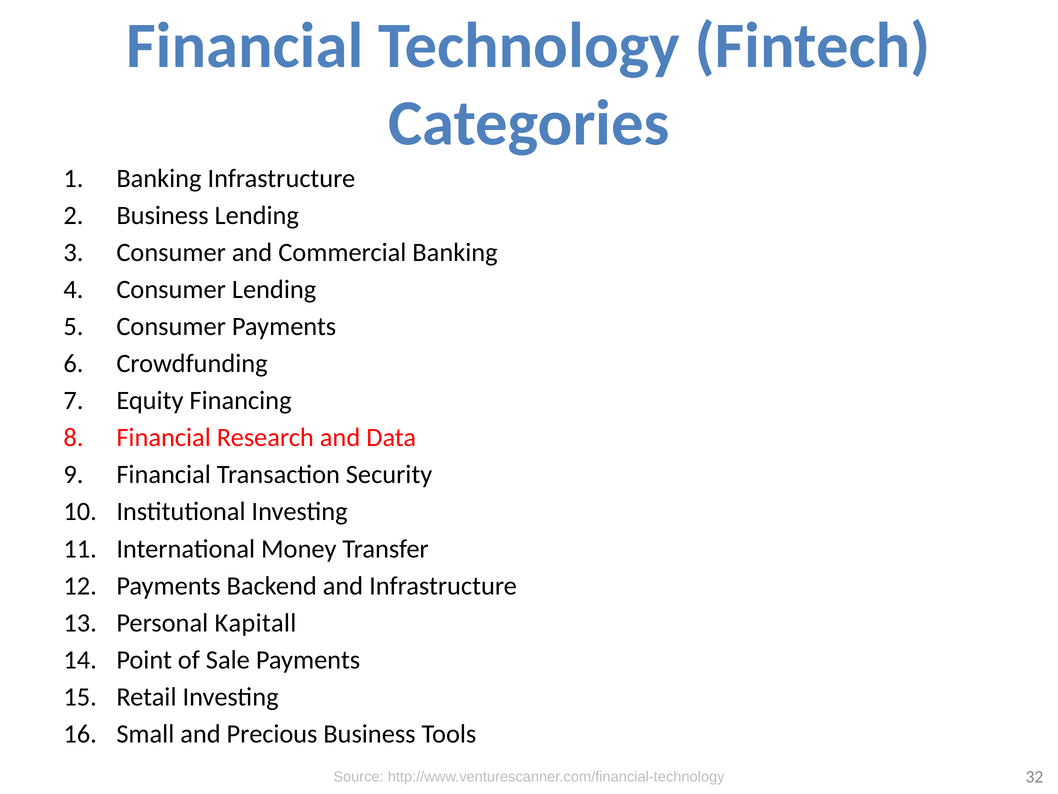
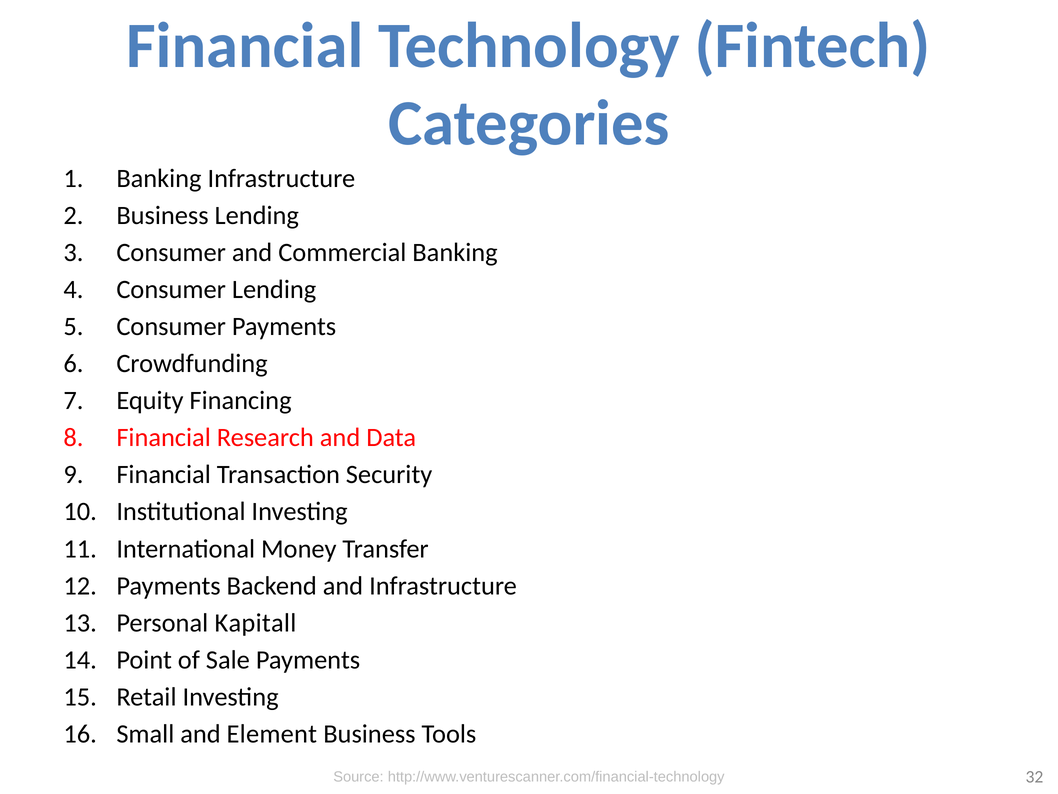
Precious: Precious -> Element
